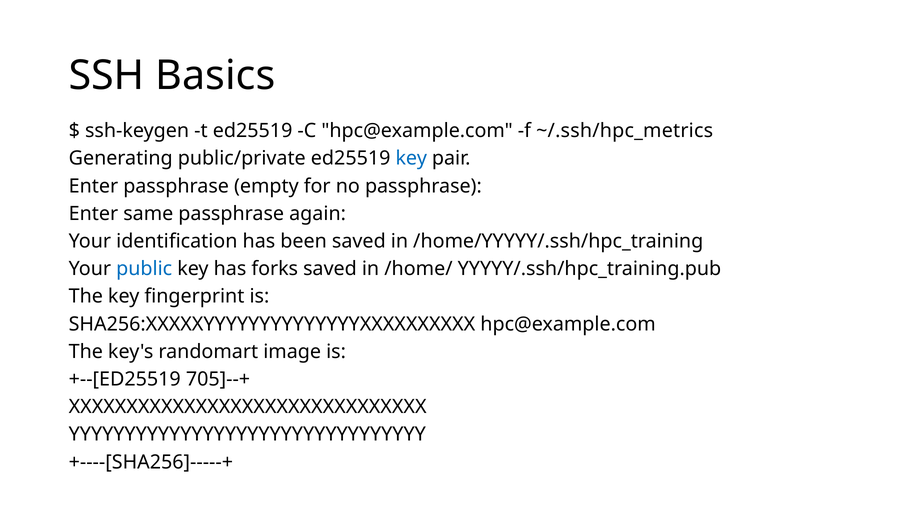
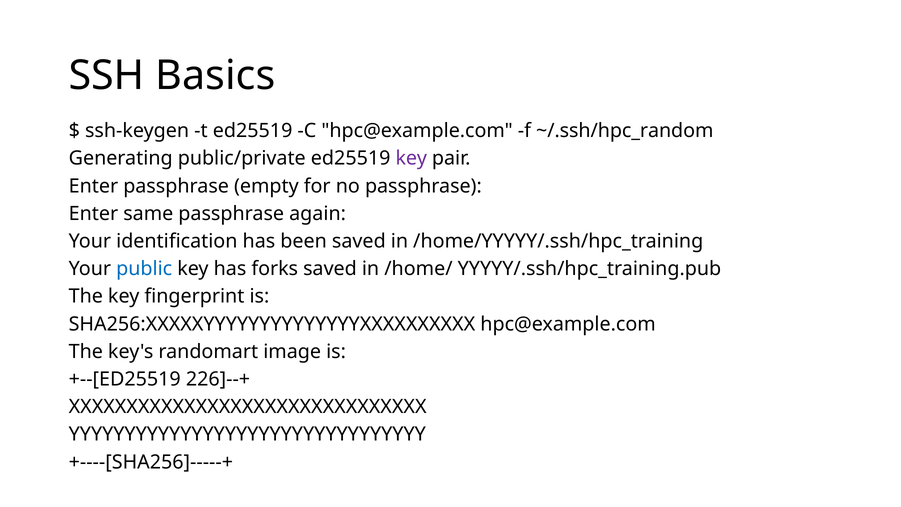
~/.ssh/hpc_metrics: ~/.ssh/hpc_metrics -> ~/.ssh/hpc_random
key at (411, 158) colour: blue -> purple
705]--+: 705]--+ -> 226]--+
